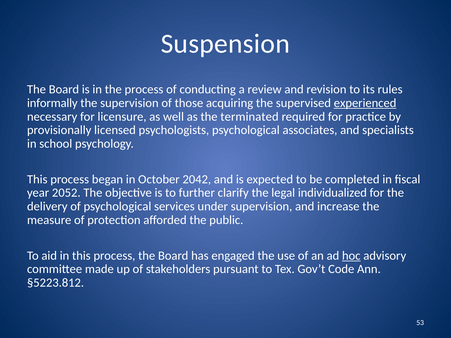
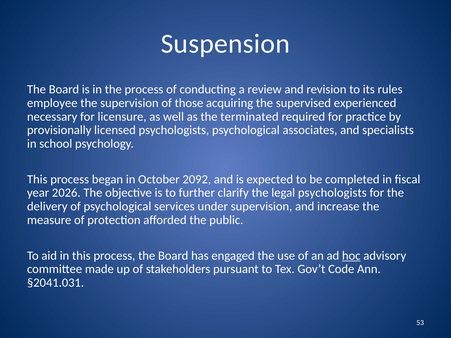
informally: informally -> employee
experienced underline: present -> none
2042: 2042 -> 2092
2052: 2052 -> 2026
legal individualized: individualized -> psychologists
§5223.812: §5223.812 -> §2041.031
